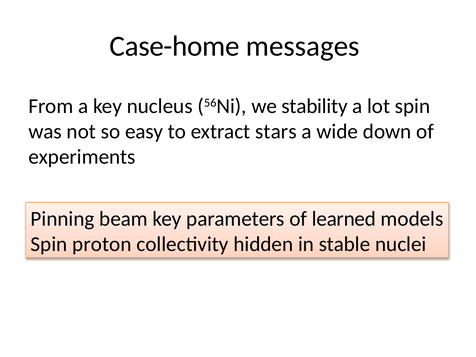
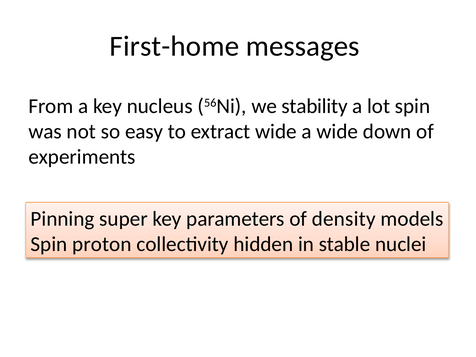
Case-home: Case-home -> First-home
extract stars: stars -> wide
beam: beam -> super
learned: learned -> density
